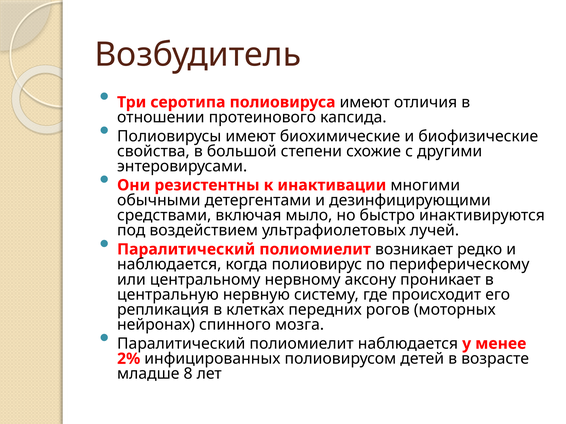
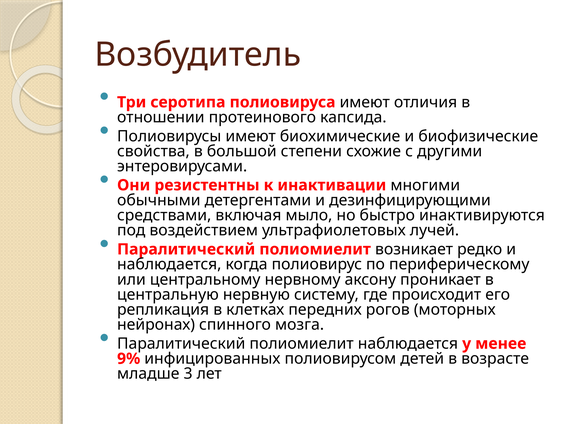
2%: 2% -> 9%
8: 8 -> 3
